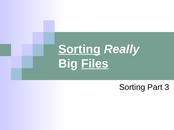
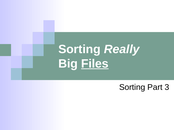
Sorting at (79, 49) underline: present -> none
